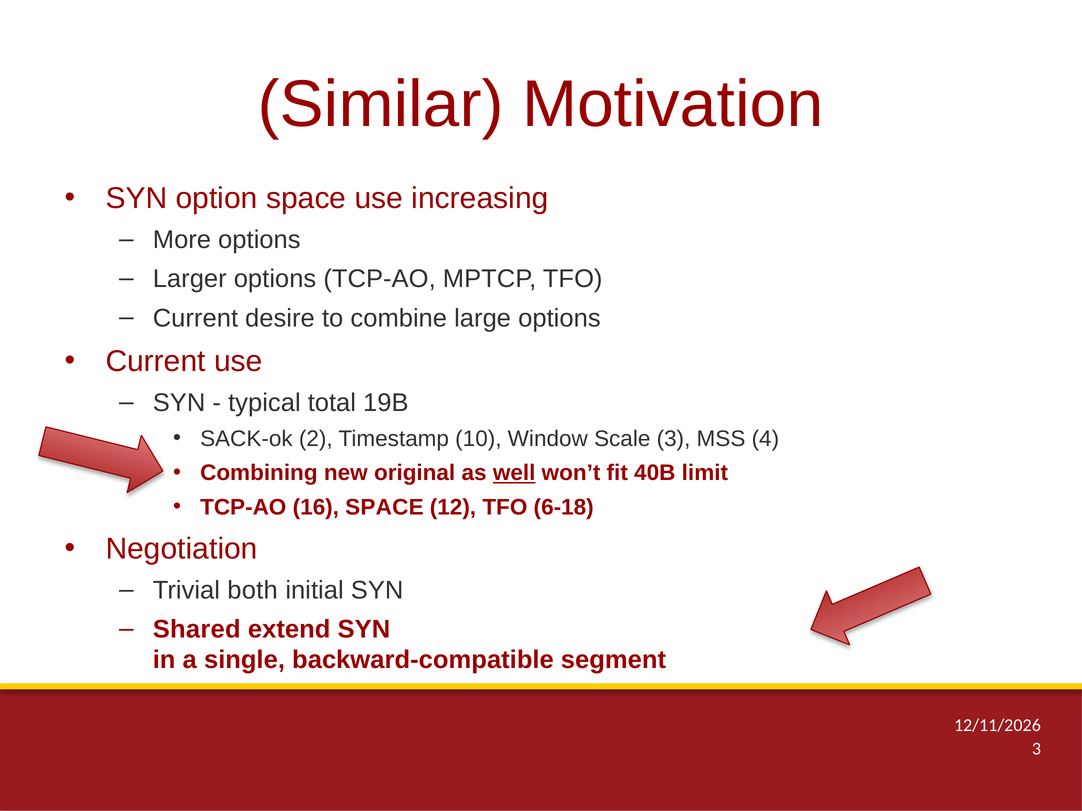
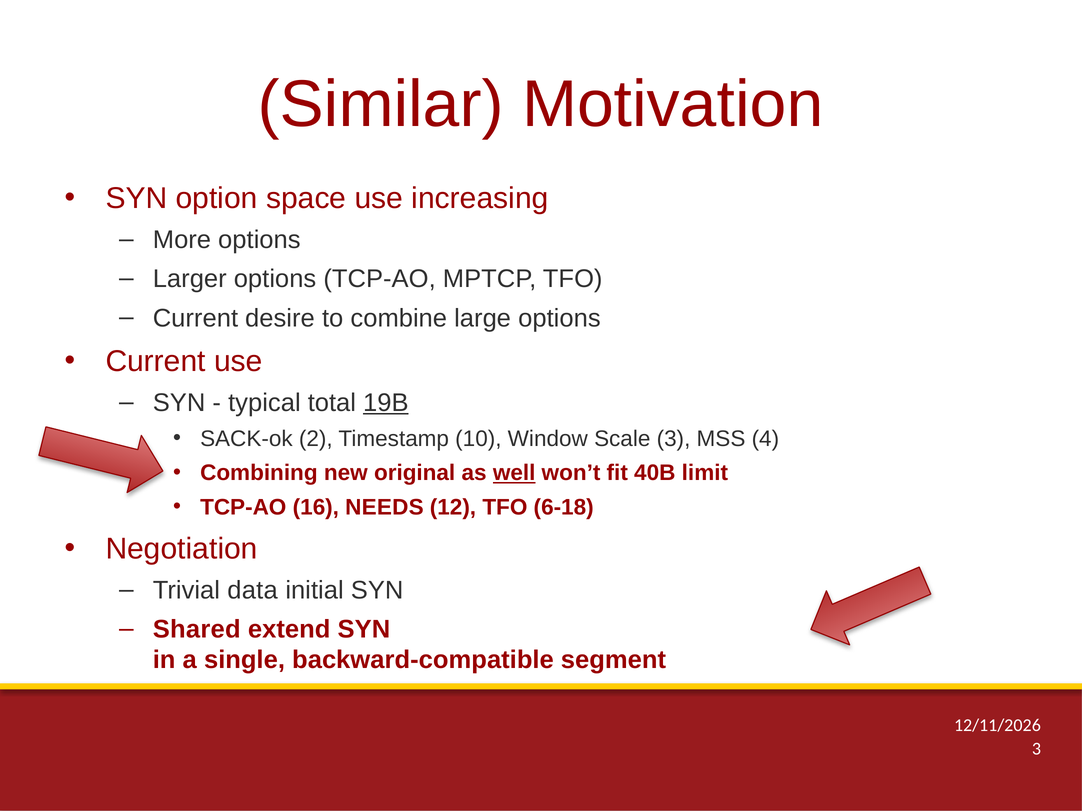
19B underline: none -> present
16 SPACE: SPACE -> NEEDS
both: both -> data
